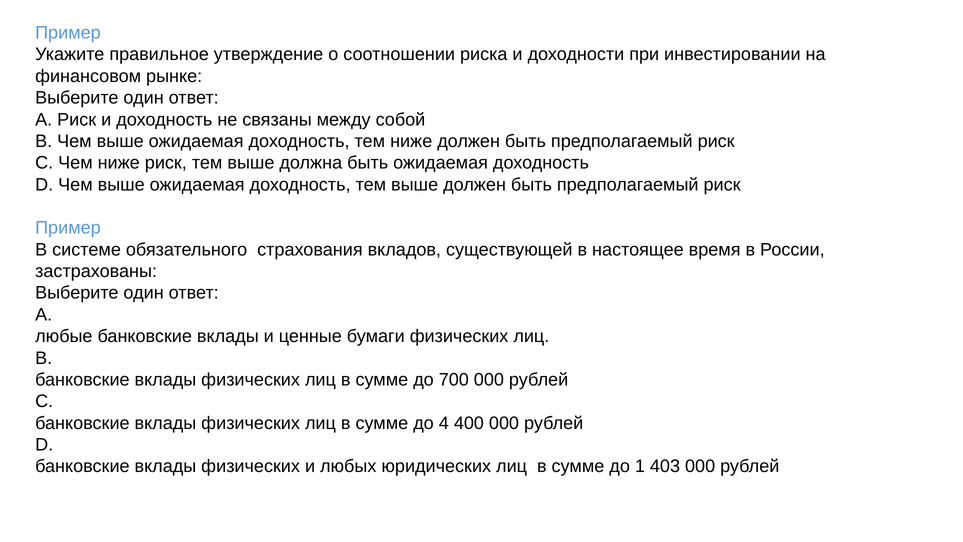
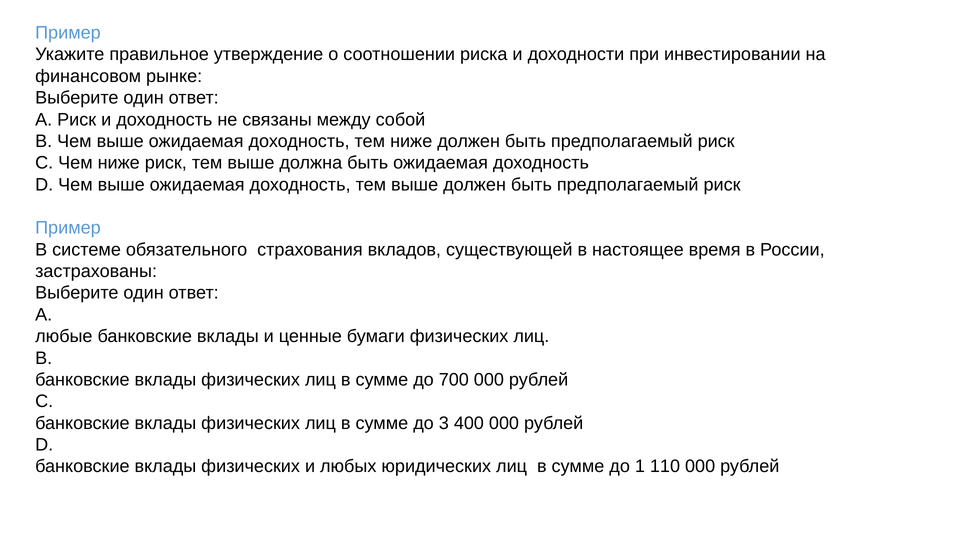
4: 4 -> 3
403: 403 -> 110
